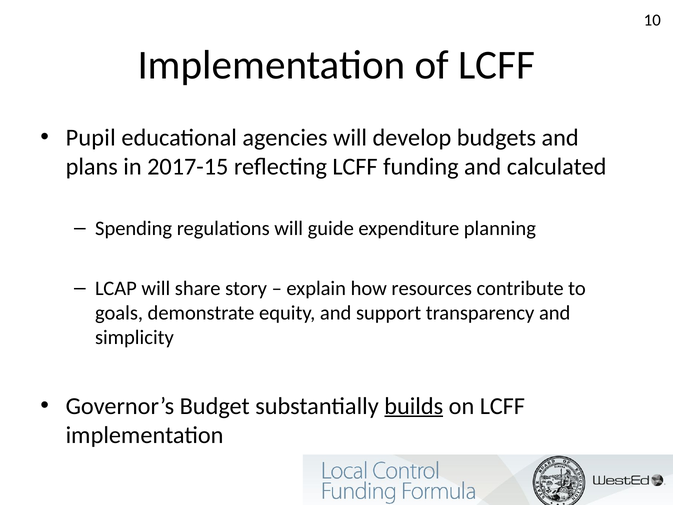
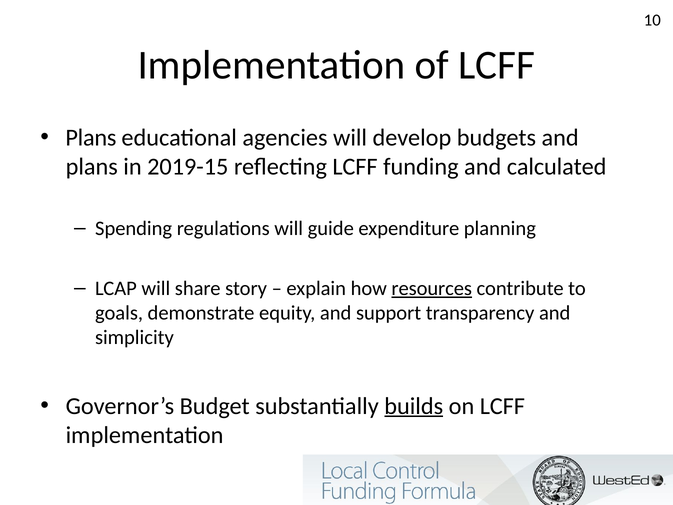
Pupil at (91, 137): Pupil -> Plans
2017-15: 2017-15 -> 2019-15
resources underline: none -> present
